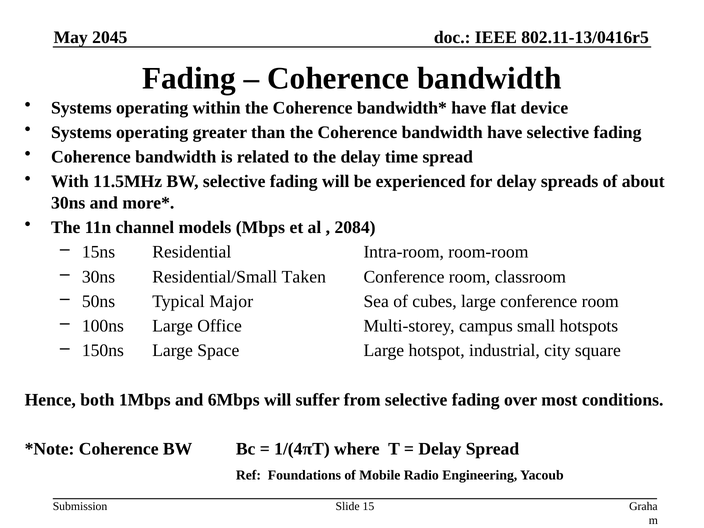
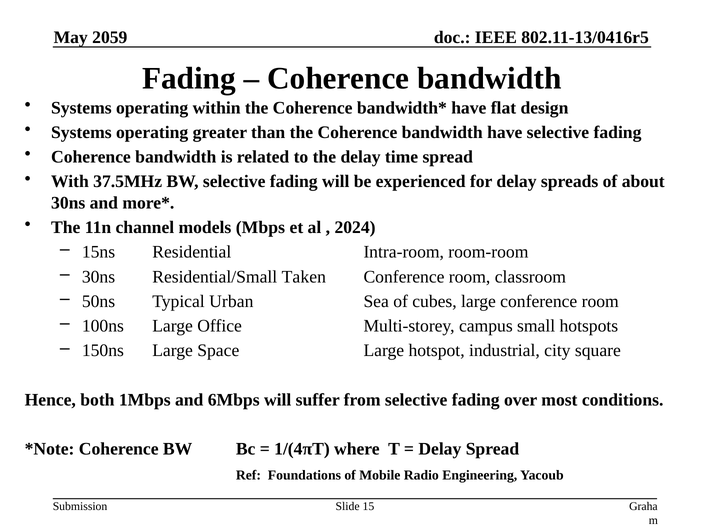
2045: 2045 -> 2059
device: device -> design
11.5MHz: 11.5MHz -> 37.5MHz
2084: 2084 -> 2024
Major: Major -> Urban
